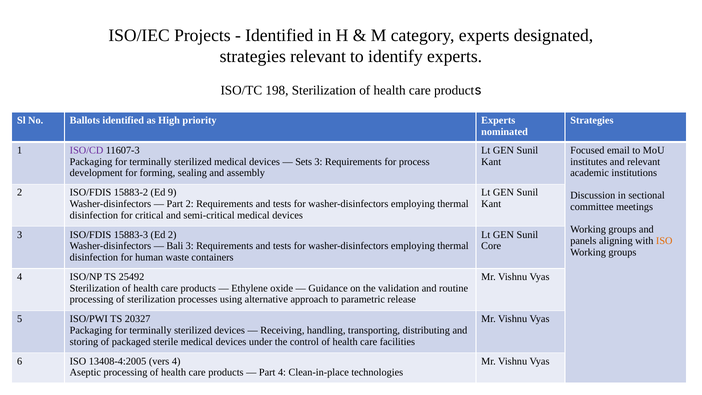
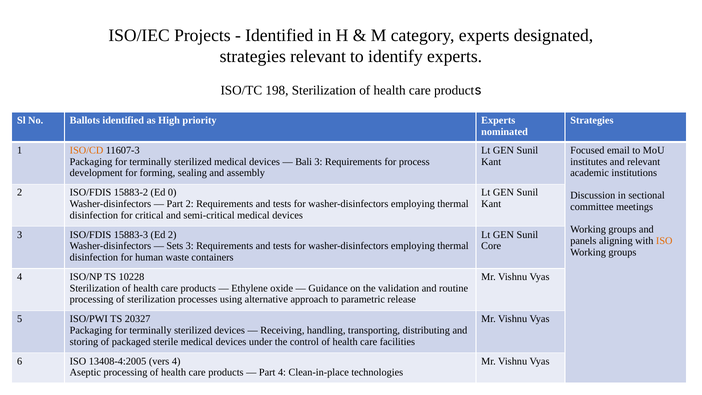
ISO/CD colour: purple -> orange
Sets: Sets -> Bali
9: 9 -> 0
Bali: Bali -> Sets
25492: 25492 -> 10228
